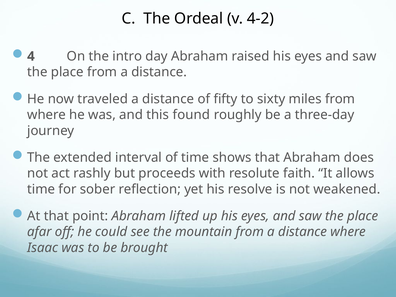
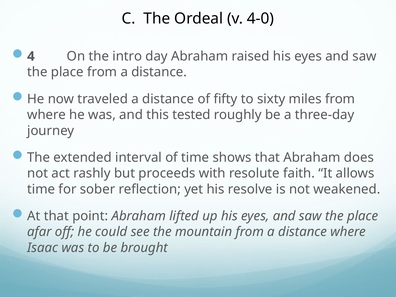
4-2: 4-2 -> 4-0
found: found -> tested
